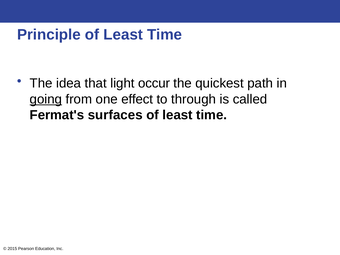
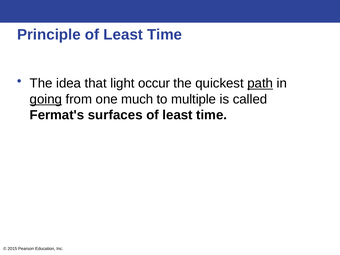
path underline: none -> present
effect: effect -> much
through: through -> multiple
